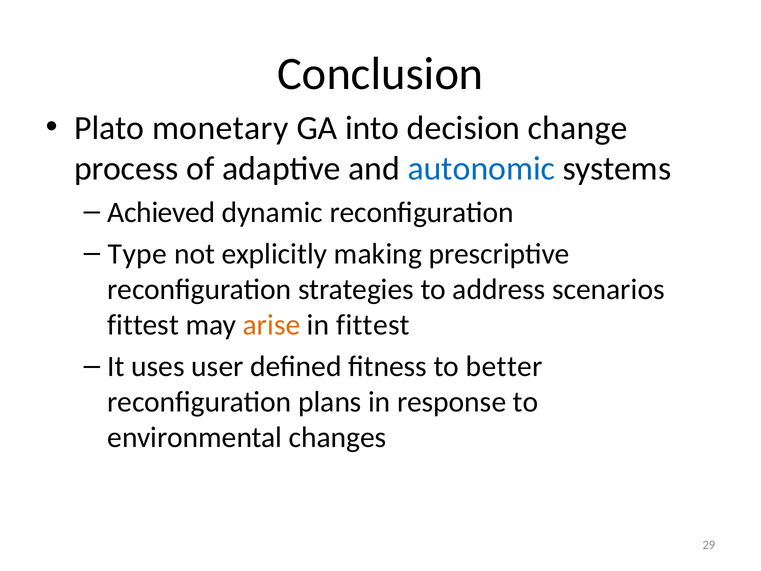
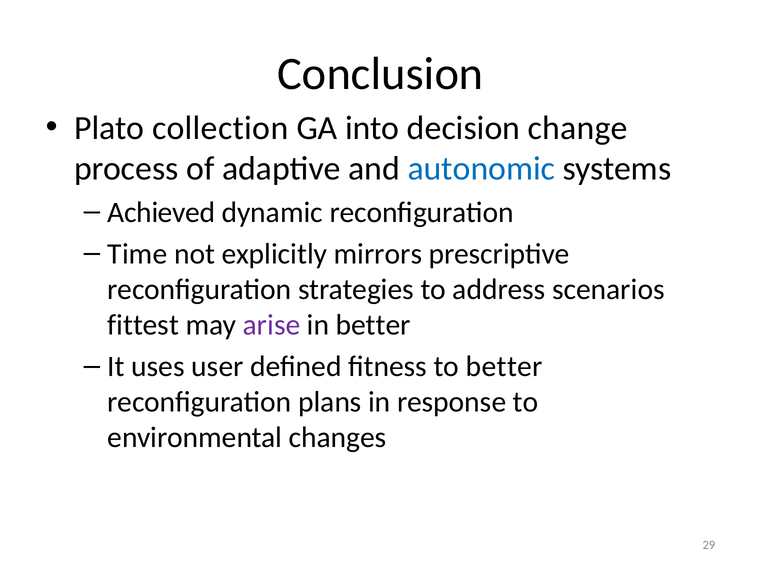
monetary: monetary -> collection
Type: Type -> Time
making: making -> mirrors
arise colour: orange -> purple
in fittest: fittest -> better
